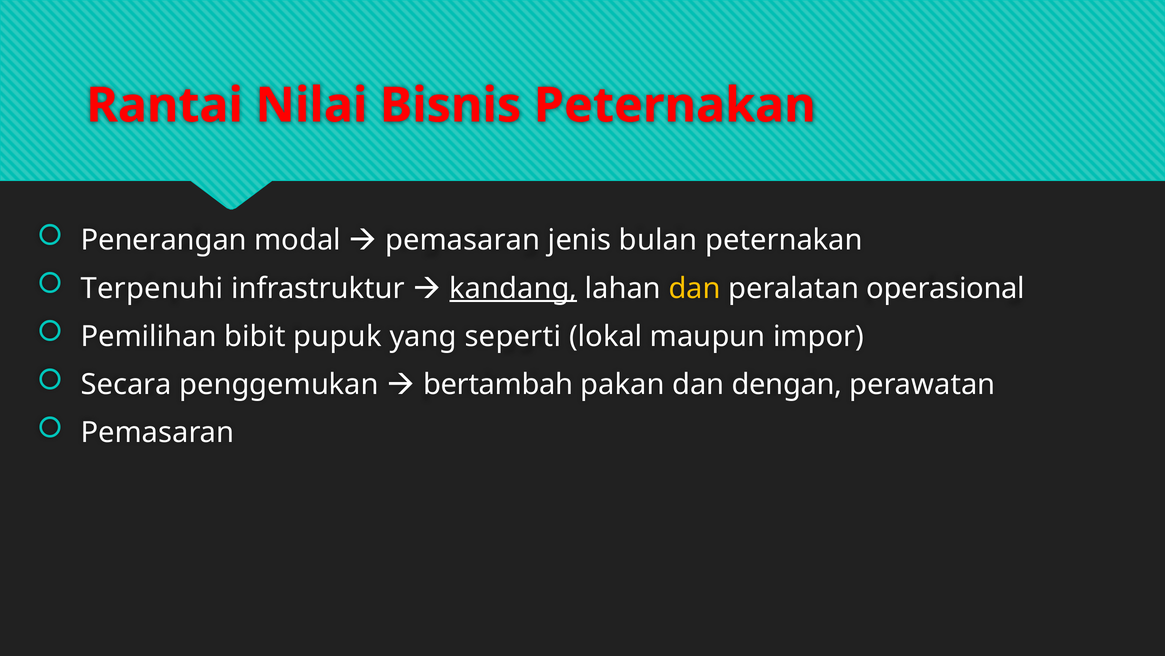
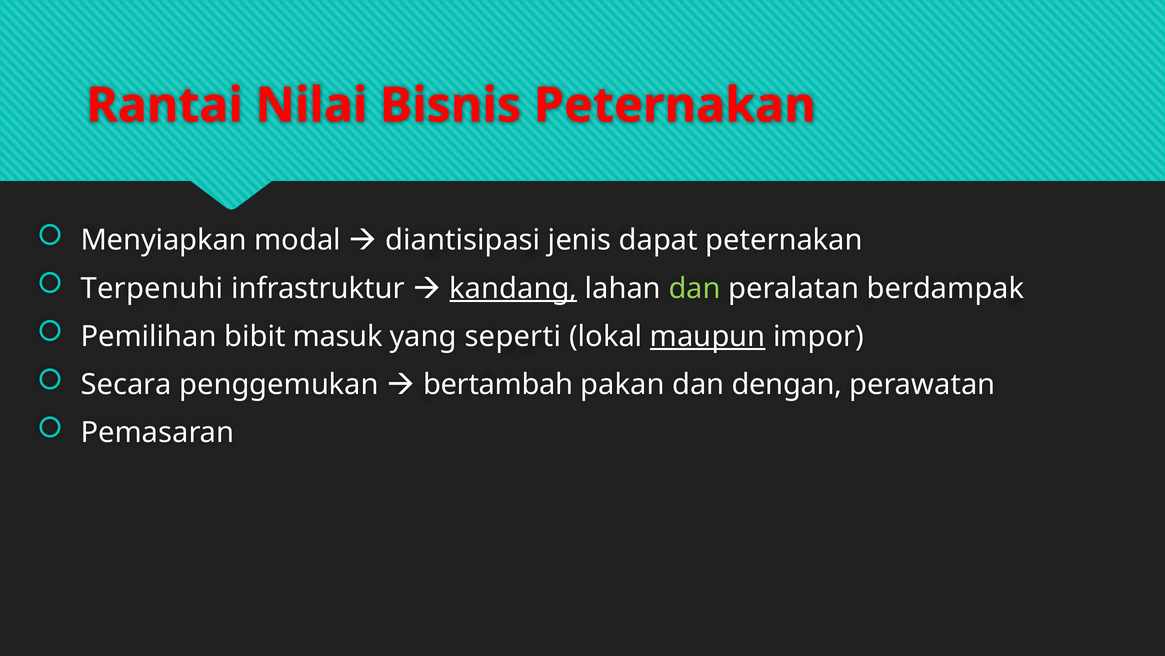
Penerangan: Penerangan -> Menyiapkan
pemasaran at (463, 240): pemasaran -> diantisipasi
bulan: bulan -> dapat
dan at (695, 288) colour: yellow -> light green
operasional: operasional -> berdampak
pupuk: pupuk -> masuk
maupun underline: none -> present
